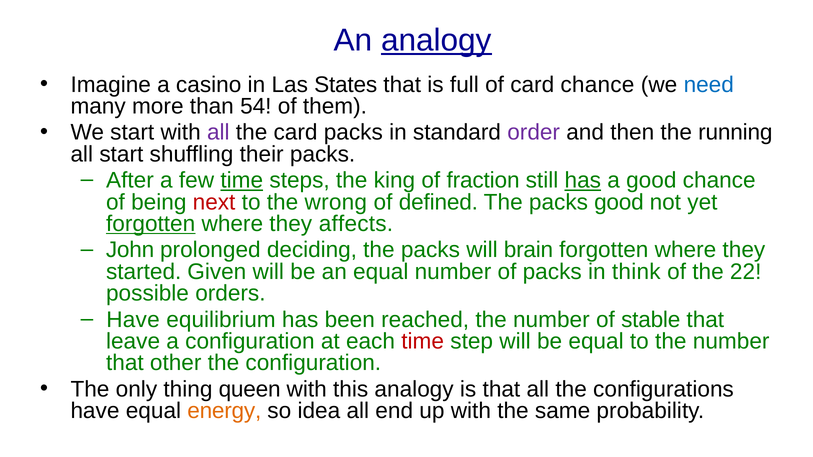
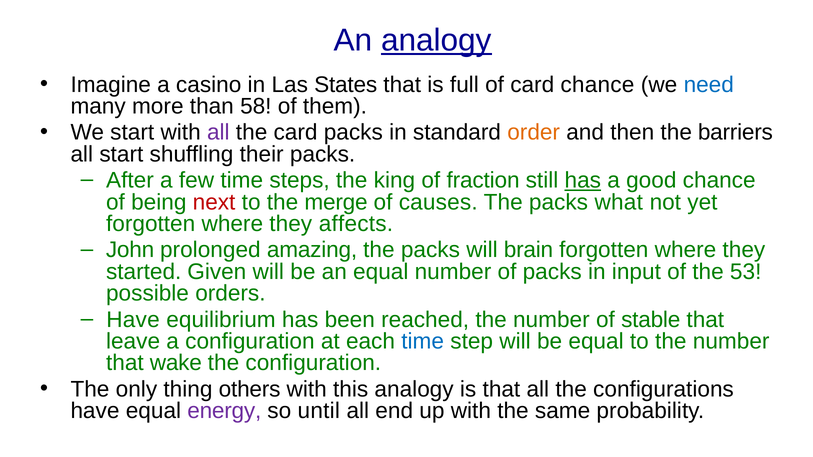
54: 54 -> 58
order colour: purple -> orange
running: running -> barriers
time at (242, 181) underline: present -> none
wrong: wrong -> merge
defined: defined -> causes
packs good: good -> what
forgotten at (151, 224) underline: present -> none
deciding: deciding -> amazing
think: think -> input
22: 22 -> 53
time at (423, 341) colour: red -> blue
other: other -> wake
queen: queen -> others
energy colour: orange -> purple
idea: idea -> until
